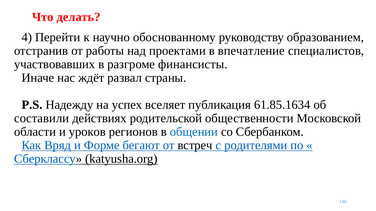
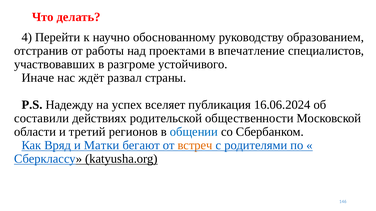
финансисты: финансисты -> устойчивого
61.85.1634: 61.85.1634 -> 16.06.2024
уроков: уроков -> третий
Форме: Форме -> Матки
встреч colour: black -> orange
